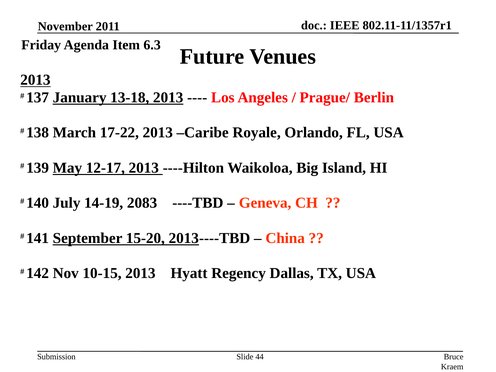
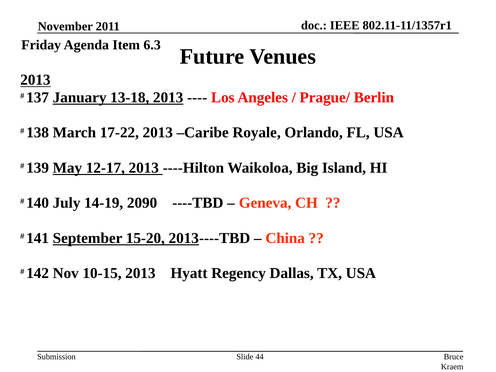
2083: 2083 -> 2090
